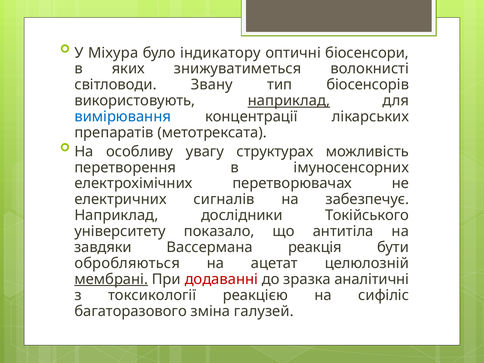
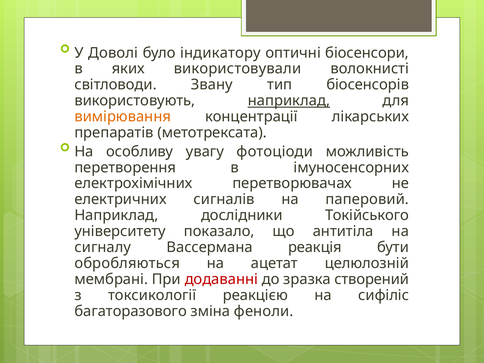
Міхура: Міхура -> Доволі
знижуватиметься: знижуватиметься -> використовували
вимірювання colour: blue -> orange
структурах: структурах -> фотоціоди
забезпечує: забезпечує -> паперовий
завдяки: завдяки -> сигналу
мембрані underline: present -> none
аналітичні: аналітичні -> створений
галузей: галузей -> феноли
